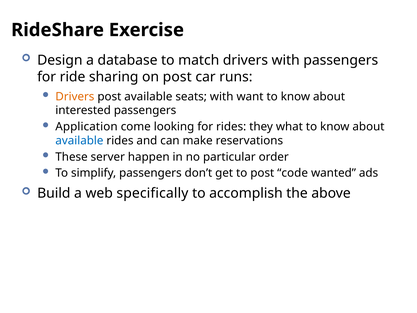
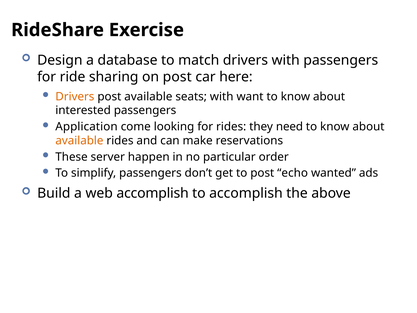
runs: runs -> here
what: what -> need
available at (79, 141) colour: blue -> orange
code: code -> echo
web specifically: specifically -> accomplish
